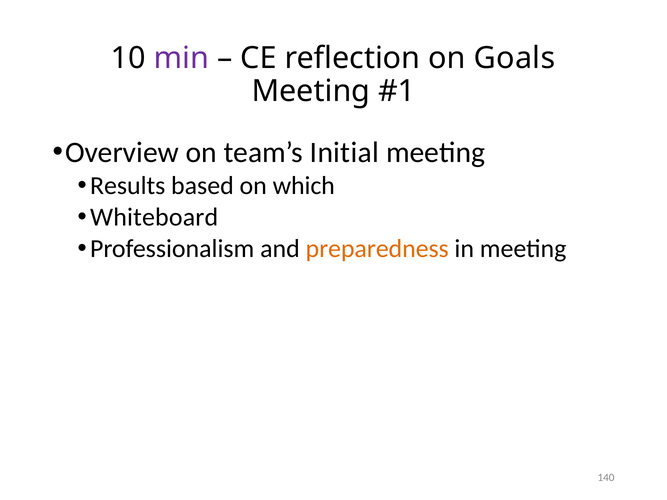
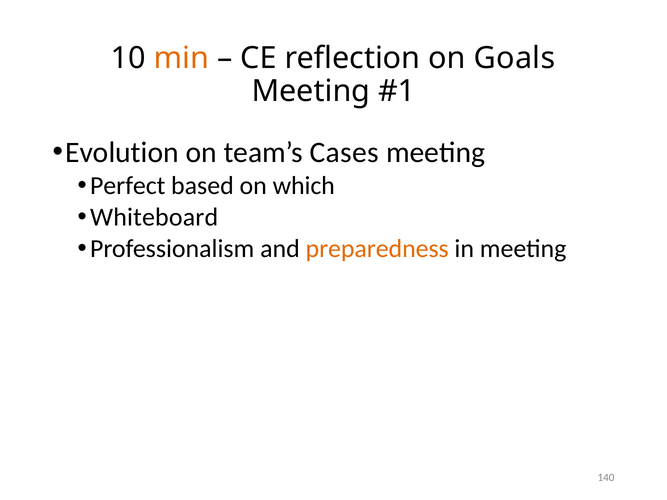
min colour: purple -> orange
Overview: Overview -> Evolution
Initial: Initial -> Cases
Results: Results -> Perfect
